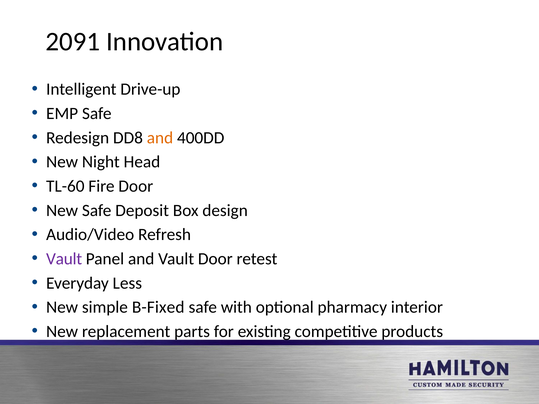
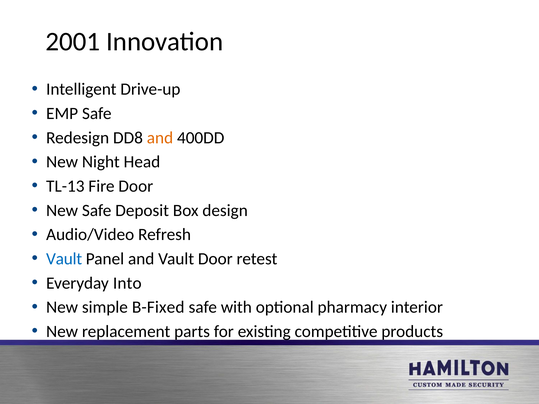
2091: 2091 -> 2001
TL-60: TL-60 -> TL-13
Vault at (64, 259) colour: purple -> blue
Less: Less -> Into
